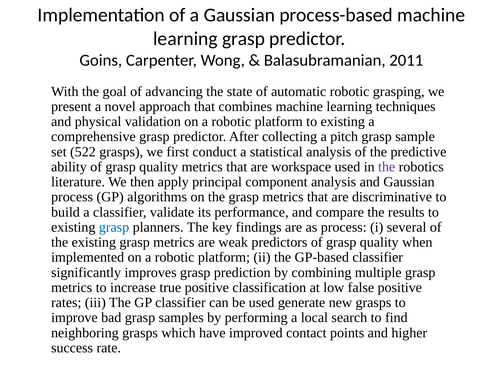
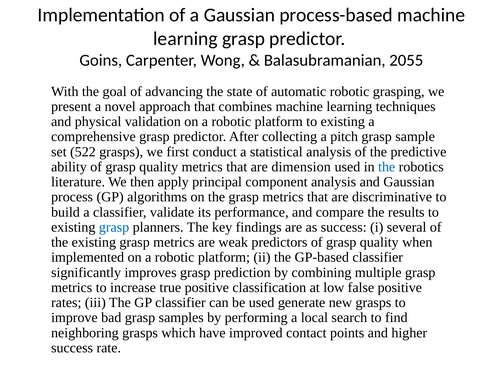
2011: 2011 -> 2055
workspace: workspace -> dimension
the at (387, 167) colour: purple -> blue
as process: process -> success
